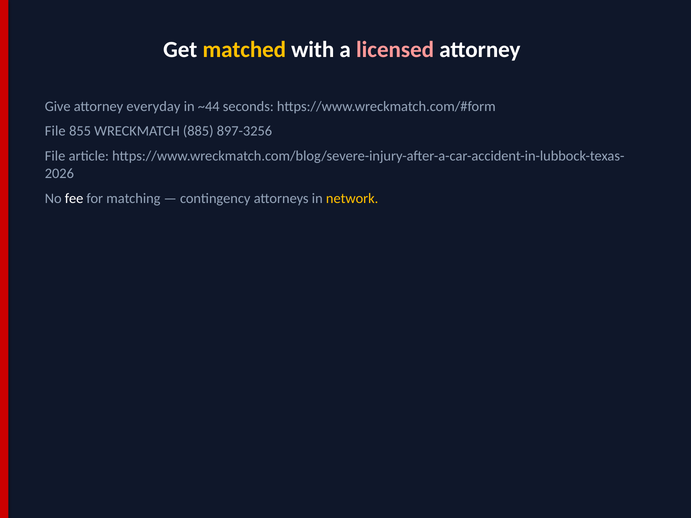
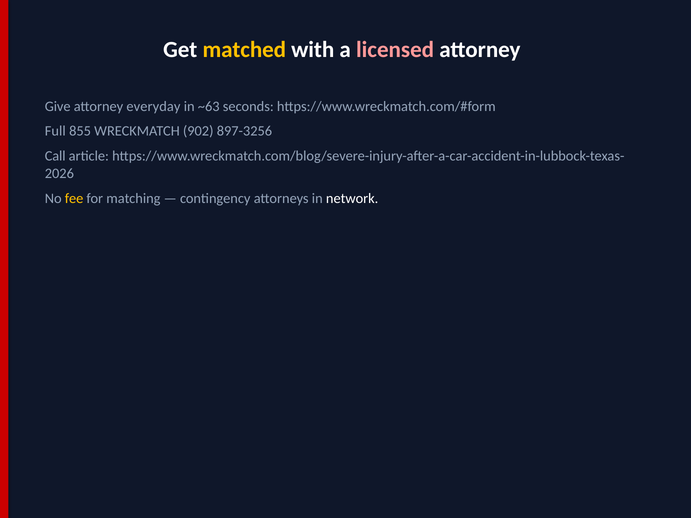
~44: ~44 -> ~63
File at (55, 131): File -> Full
885: 885 -> 902
File at (55, 156): File -> Call
fee colour: white -> yellow
network colour: yellow -> white
